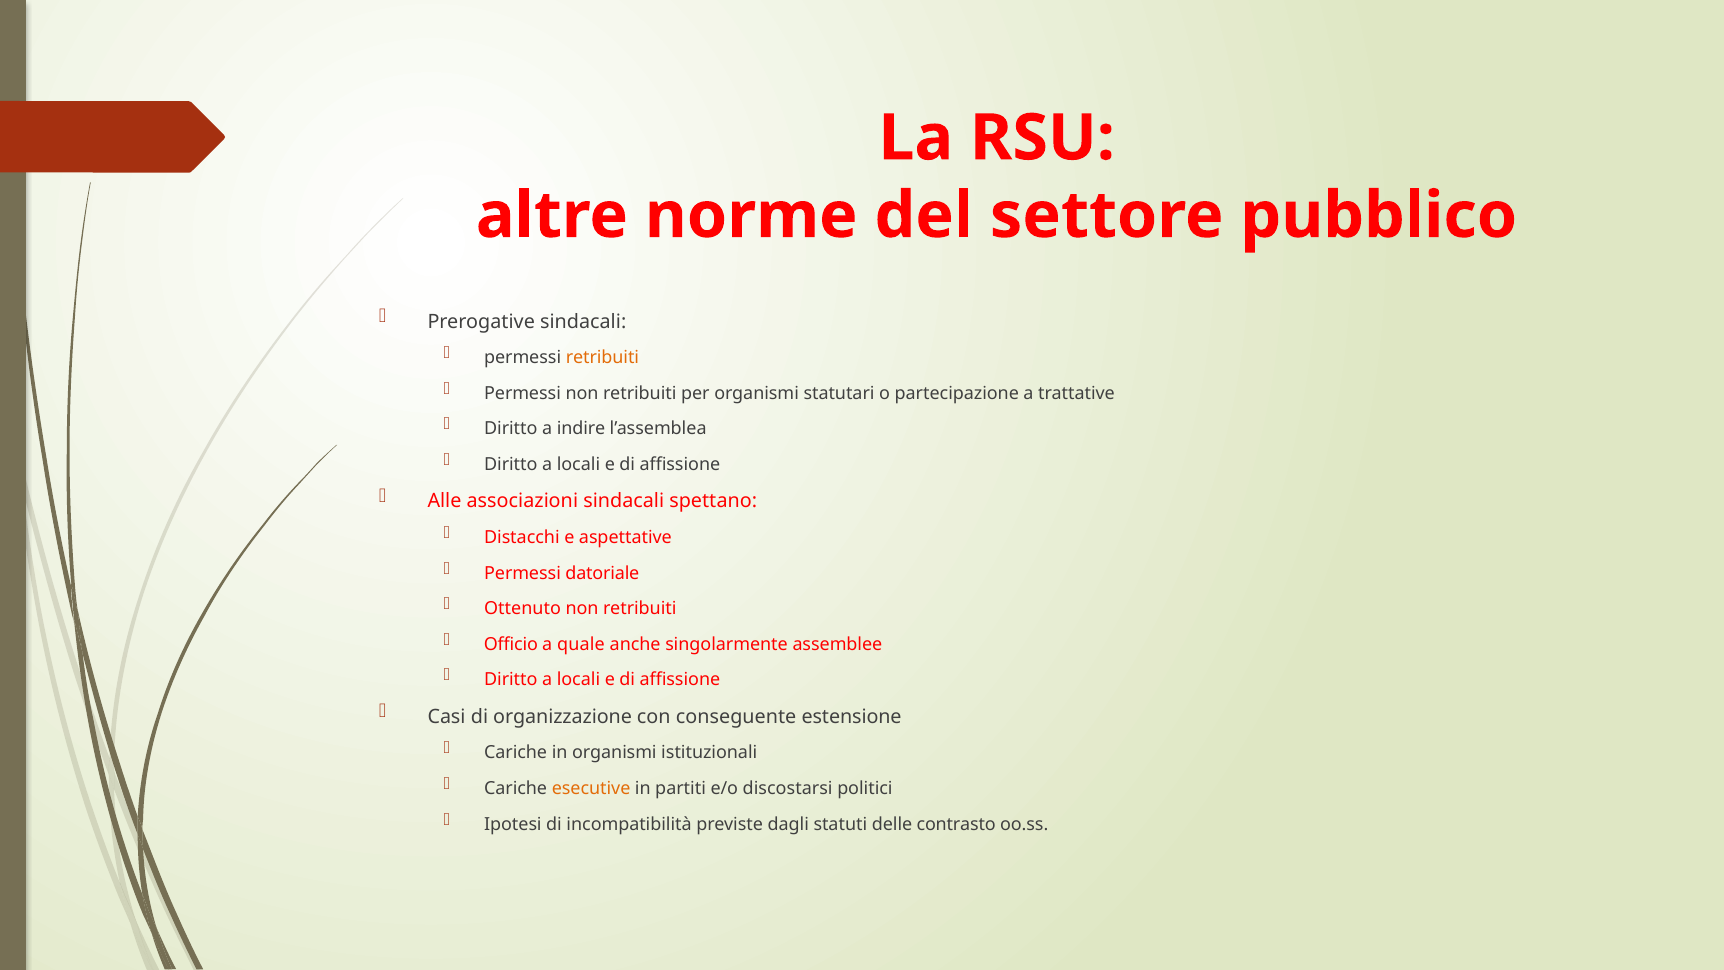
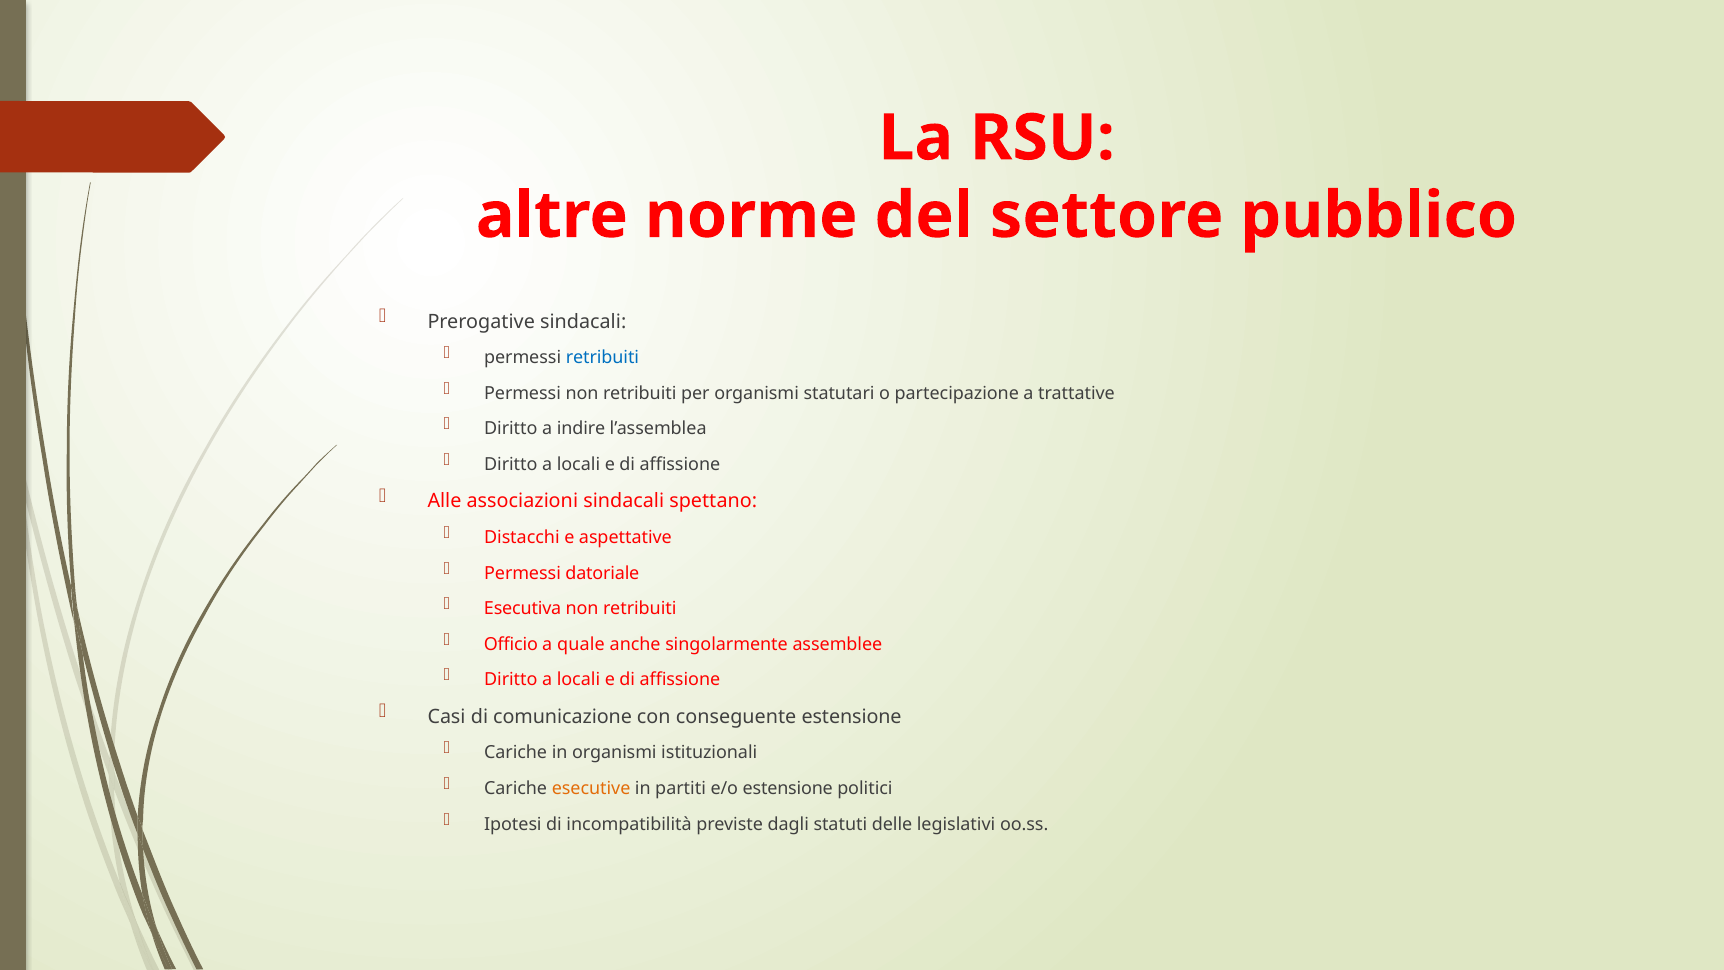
retribuiti at (602, 358) colour: orange -> blue
Ottenuto: Ottenuto -> Esecutiva
organizzazione: organizzazione -> comunicazione
e/o discostarsi: discostarsi -> estensione
contrasto: contrasto -> legislativi
